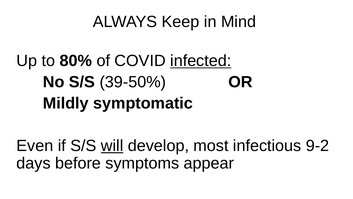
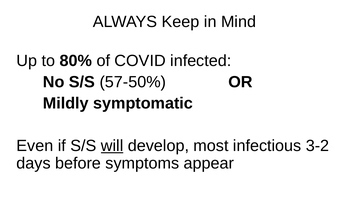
infected underline: present -> none
39-50%: 39-50% -> 57-50%
9-2: 9-2 -> 3-2
